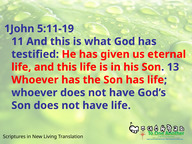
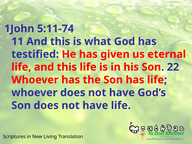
5:11-19: 5:11-19 -> 5:11-74
13: 13 -> 22
